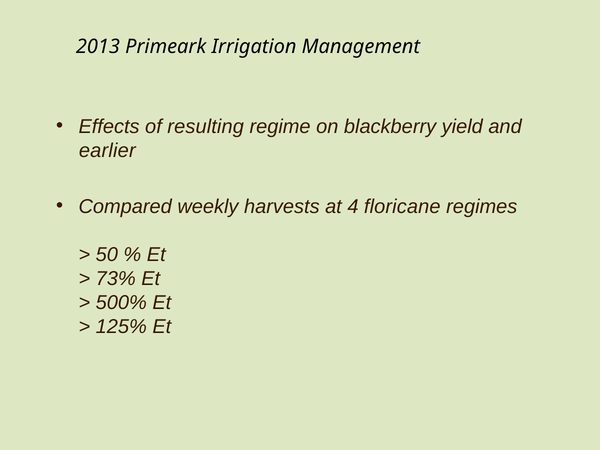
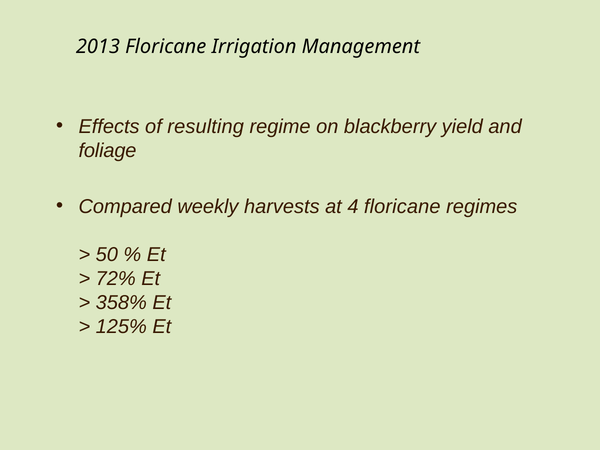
2013 Primeark: Primeark -> Floricane
earlier: earlier -> foliage
73%: 73% -> 72%
500%: 500% -> 358%
